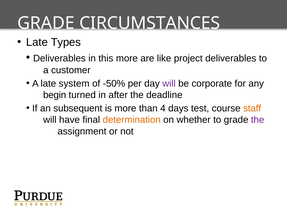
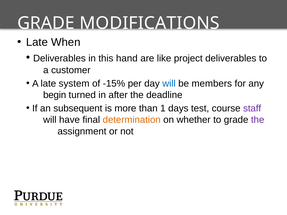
CIRCUMSTANCES: CIRCUMSTANCES -> MODIFICATIONS
Types: Types -> When
this more: more -> hand
-50%: -50% -> -15%
will at (169, 84) colour: purple -> blue
corporate: corporate -> members
4: 4 -> 1
staff colour: orange -> purple
